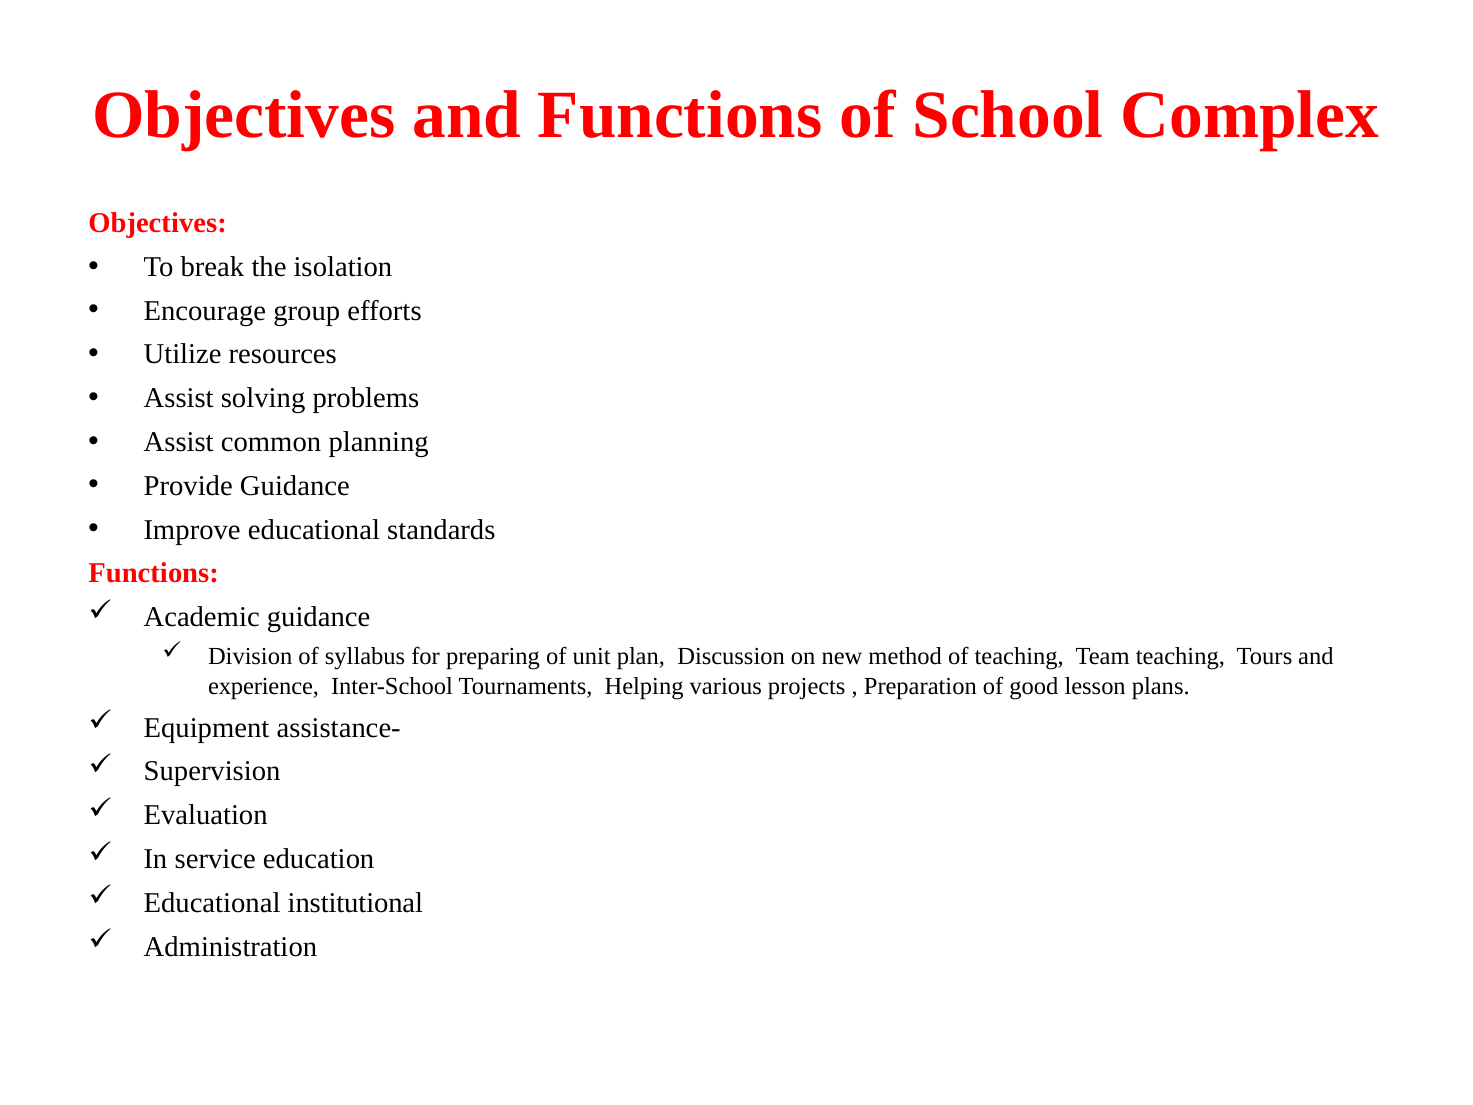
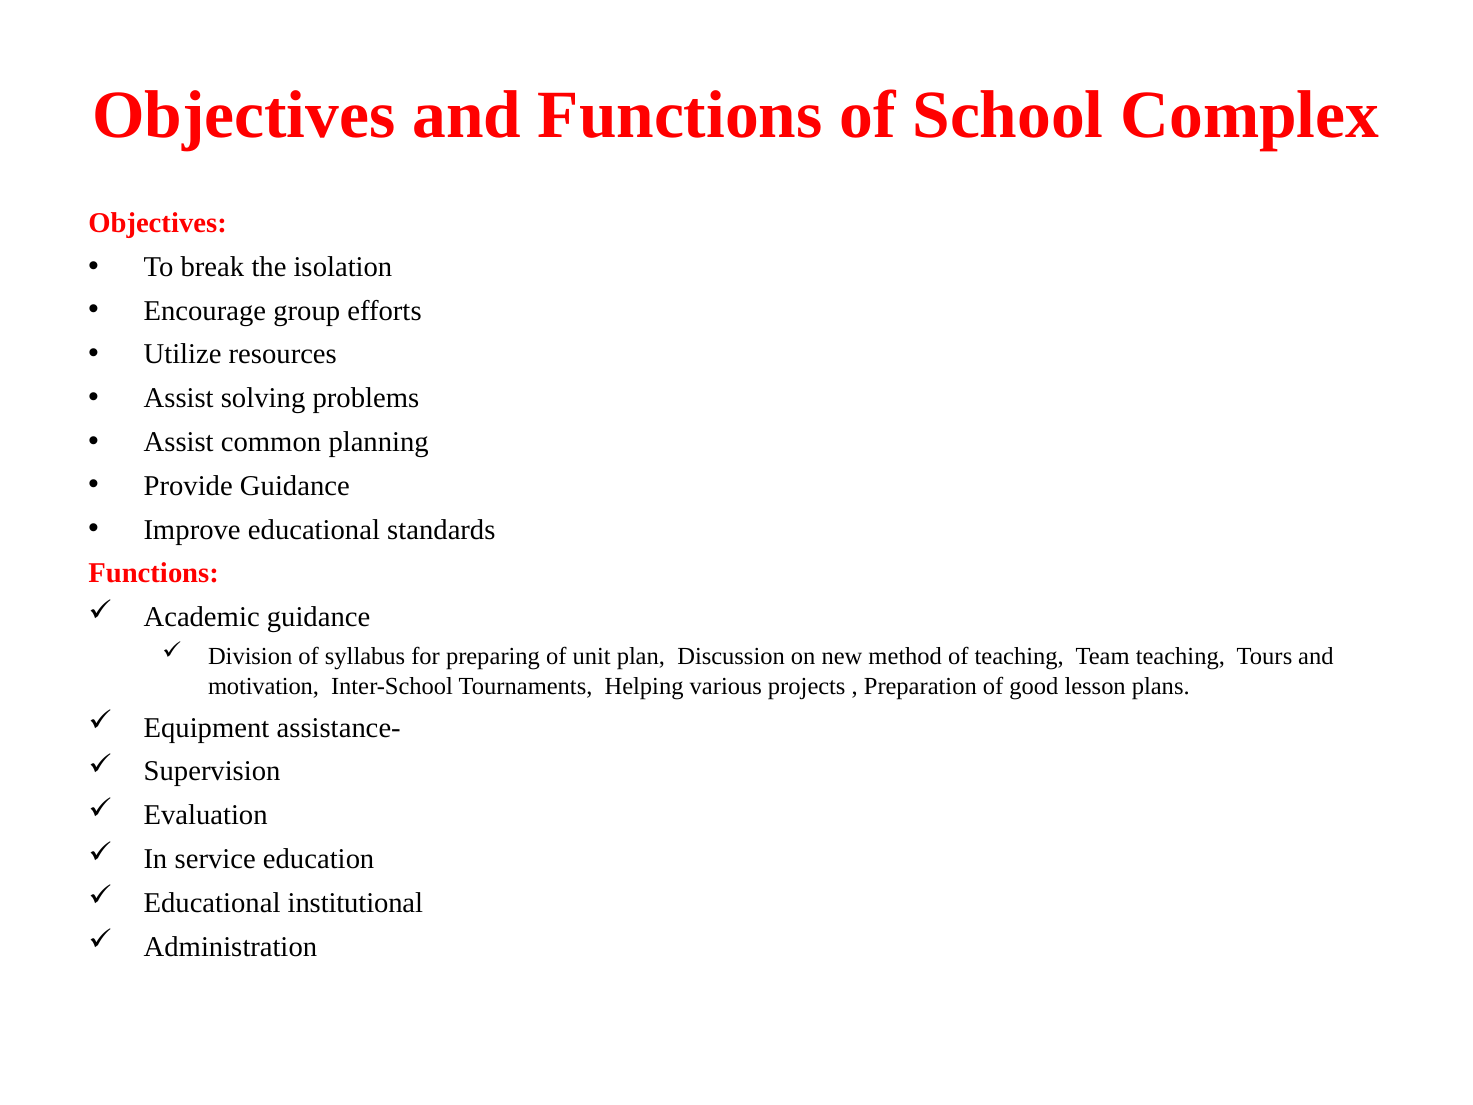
experience: experience -> motivation
